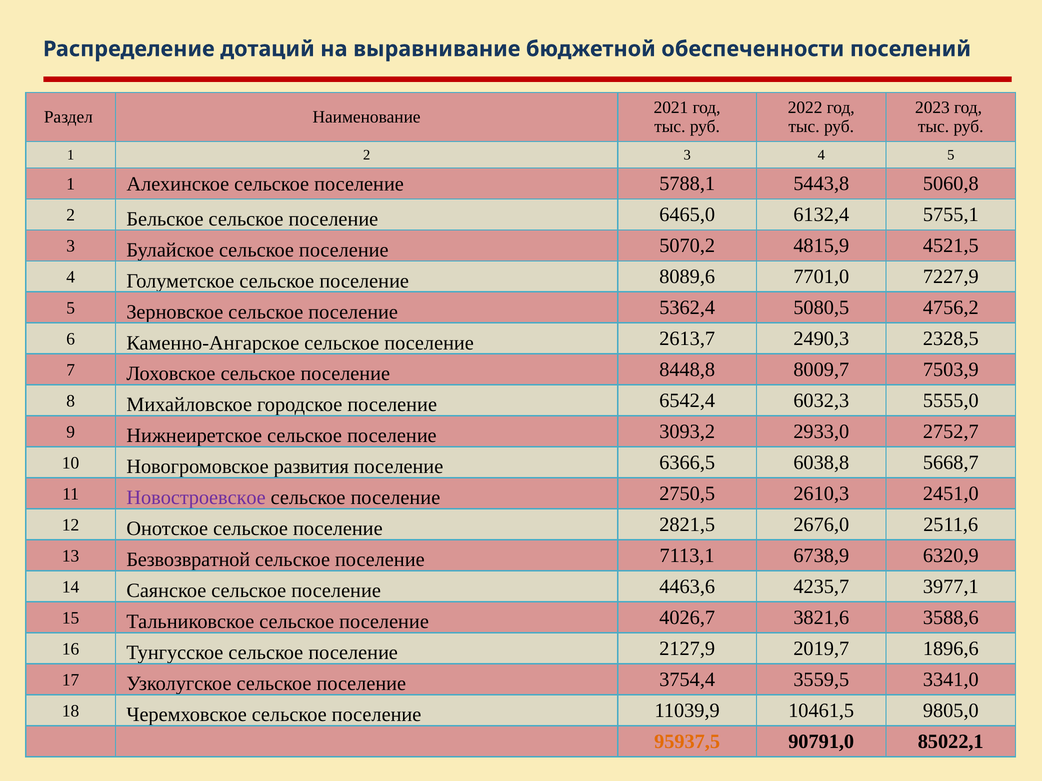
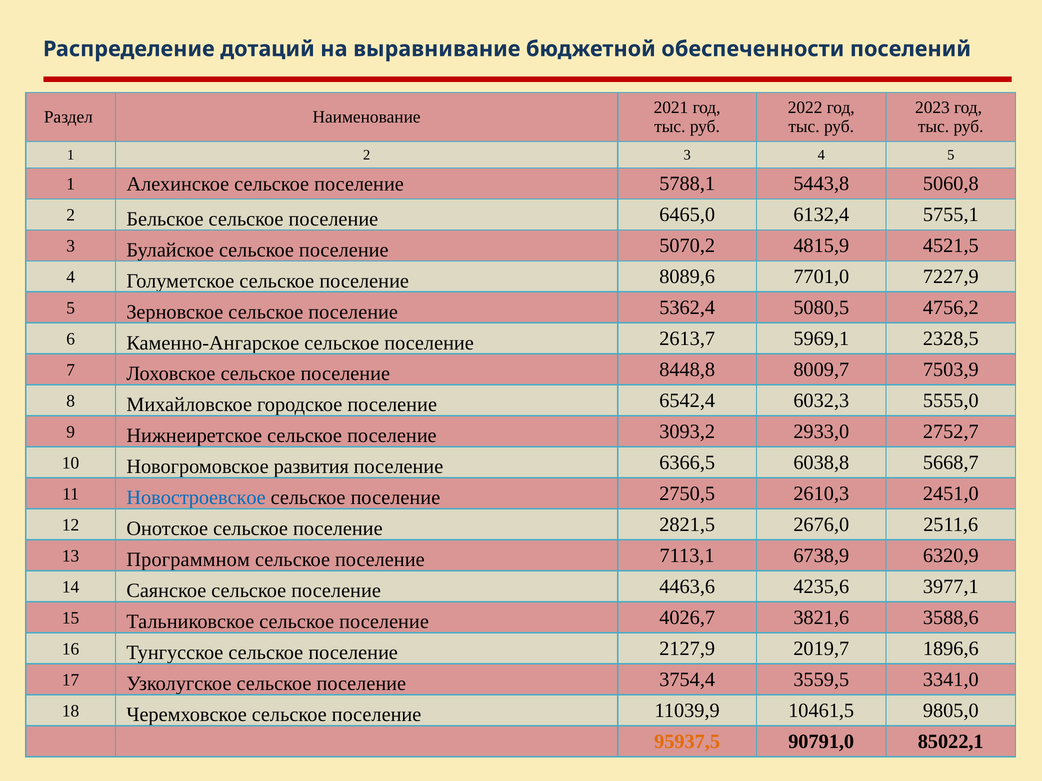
2490,3: 2490,3 -> 5969,1
Новостроевское colour: purple -> blue
Безвозвратной: Безвозвратной -> Программном
4235,7: 4235,7 -> 4235,6
